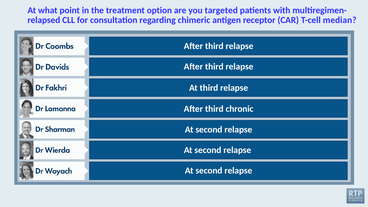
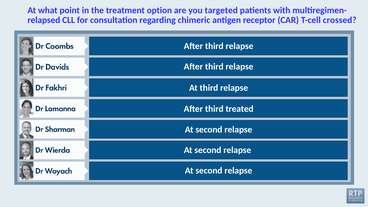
median: median -> crossed
chronic: chronic -> treated
